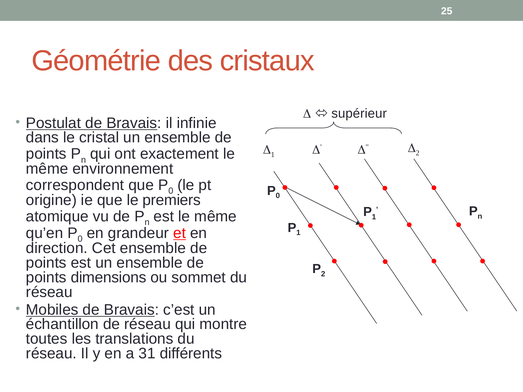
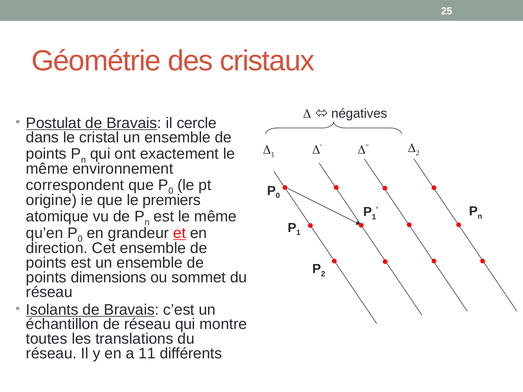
supérieur: supérieur -> négatives
infinie: infinie -> cercle
Mobiles: Mobiles -> Isolants
31: 31 -> 11
